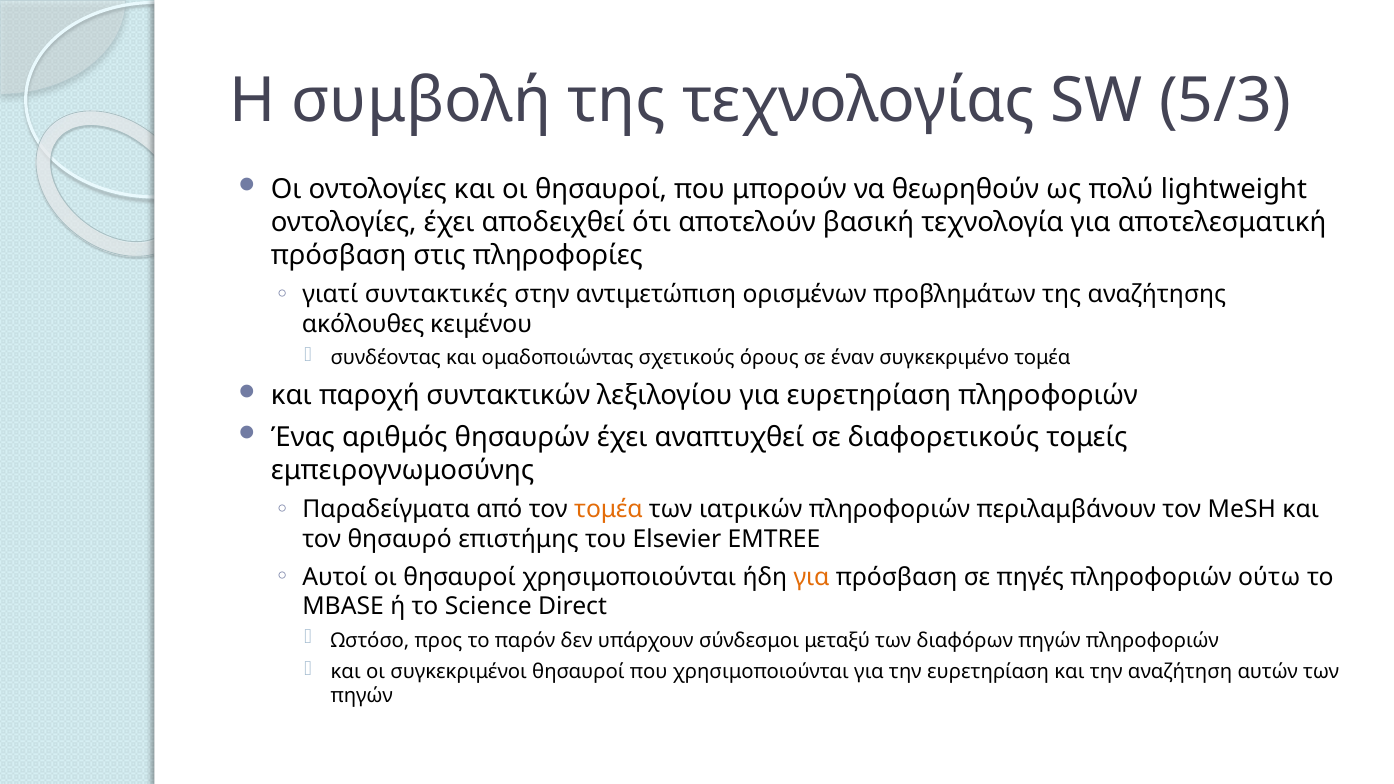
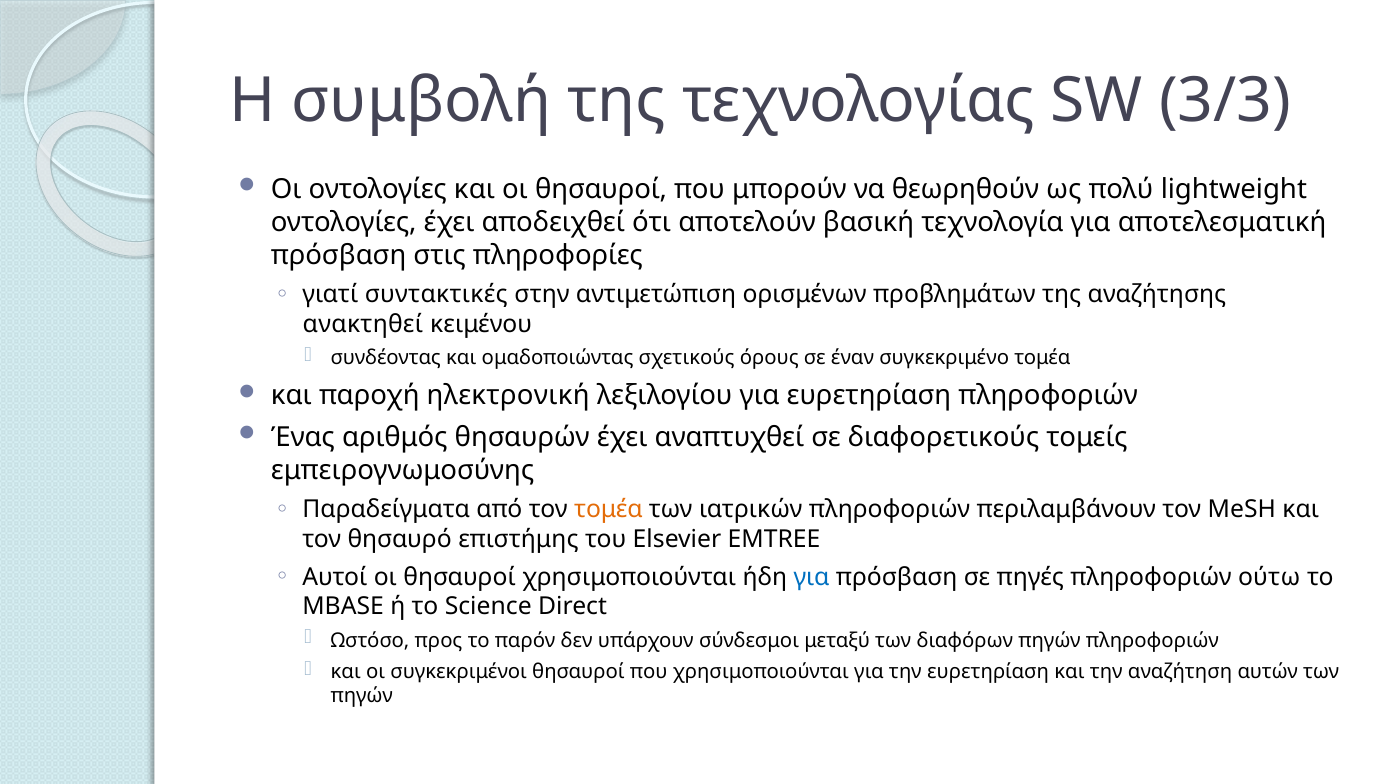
5/3: 5/3 -> 3/3
ακόλουθες: ακόλουθες -> ανακτηθεί
συντακτικών: συντακτικών -> ηλεκτρονική
για at (812, 577) colour: orange -> blue
